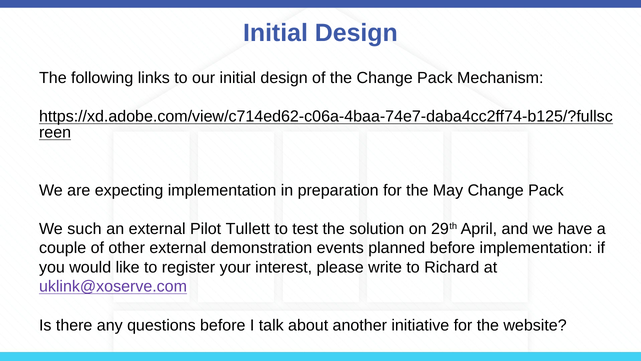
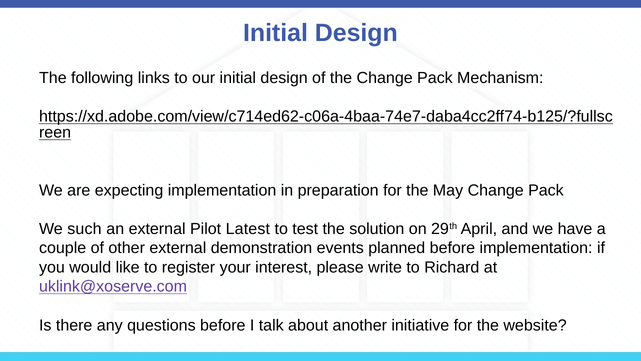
Tullett: Tullett -> Latest
